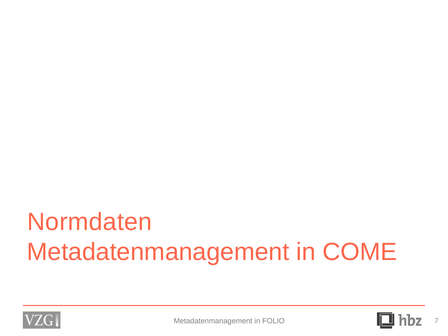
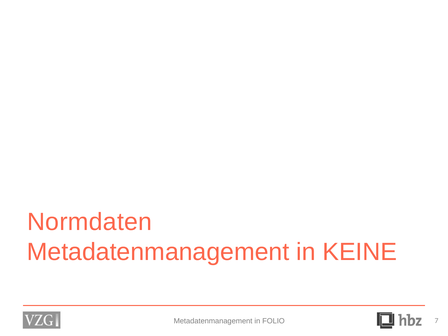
COME: COME -> KEINE
